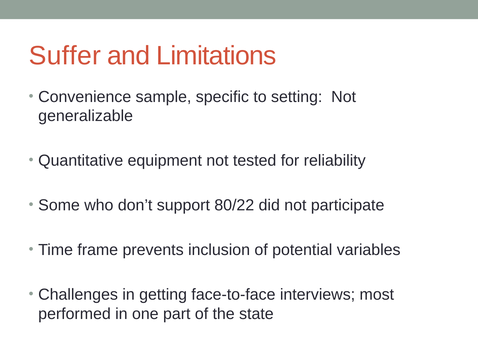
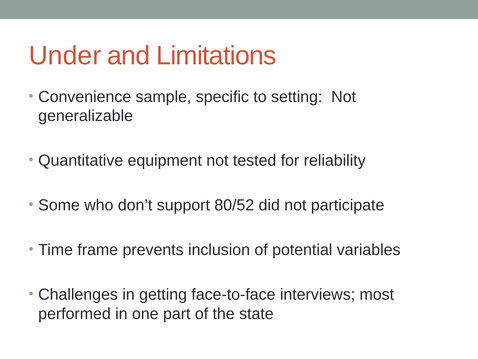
Suffer: Suffer -> Under
80/22: 80/22 -> 80/52
